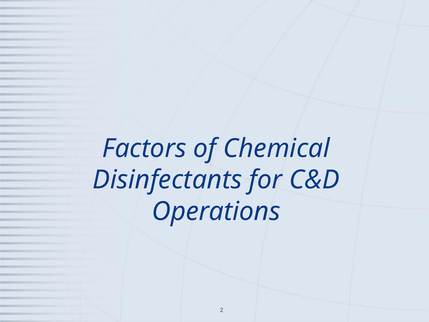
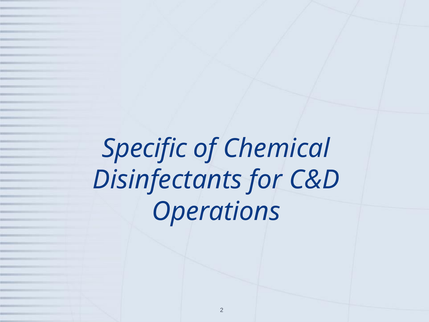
Factors: Factors -> Specific
